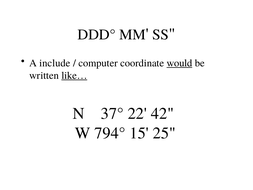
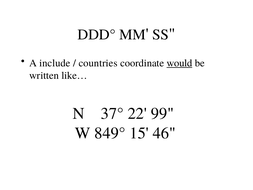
computer: computer -> countries
like… underline: present -> none
42: 42 -> 99
794°: 794° -> 849°
25: 25 -> 46
